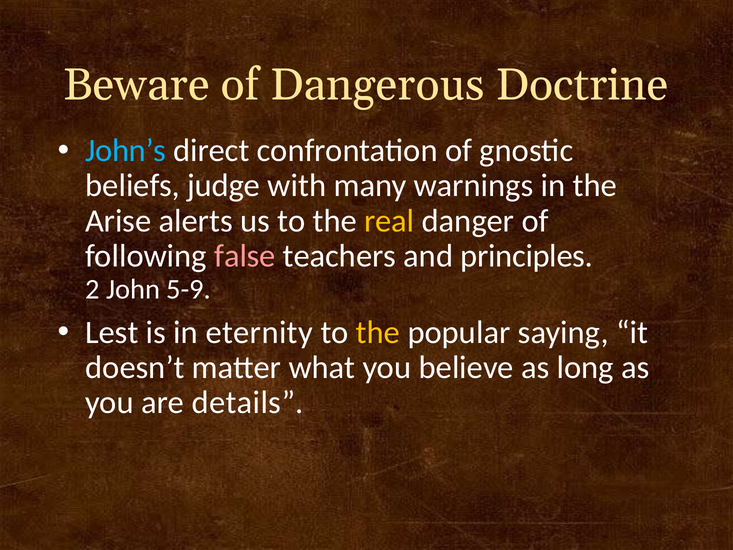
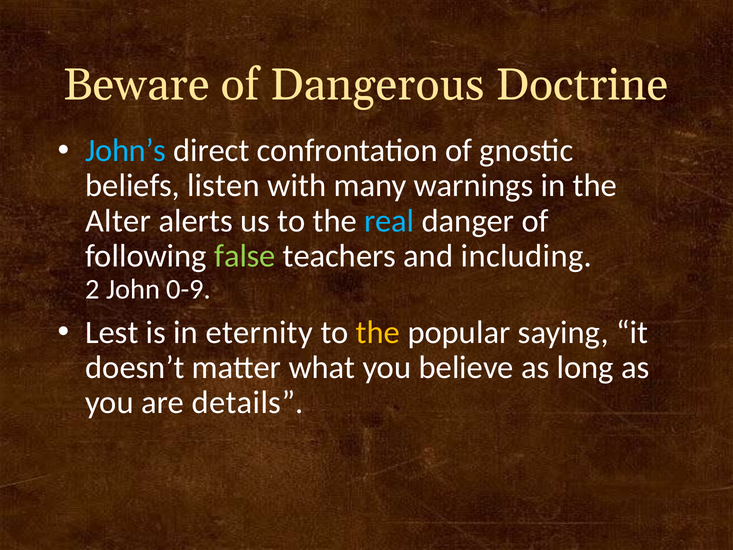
judge: judge -> listen
Arise: Arise -> Alter
real colour: yellow -> light blue
false colour: pink -> light green
principles: principles -> including
5-9: 5-9 -> 0-9
